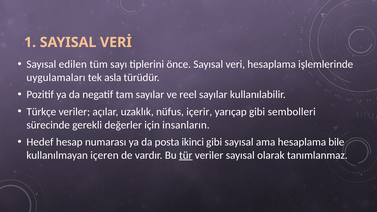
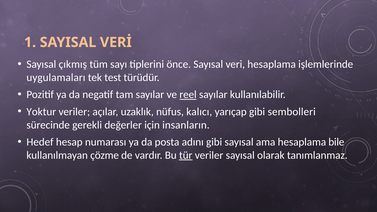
edilen: edilen -> çıkmış
asla: asla -> test
reel underline: none -> present
Türkçe: Türkçe -> Yoktur
içerir: içerir -> kalıcı
ikinci: ikinci -> adını
içeren: içeren -> çözme
